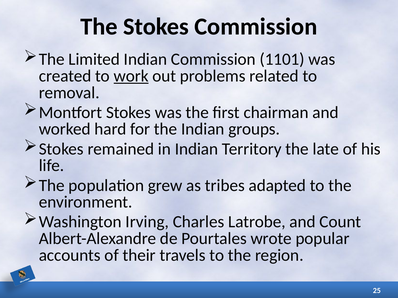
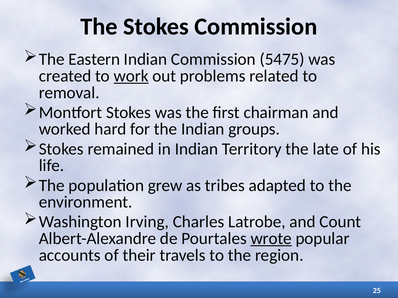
Limited: Limited -> Eastern
1101: 1101 -> 5475
wrote underline: none -> present
